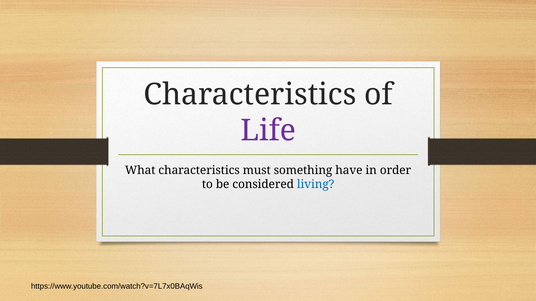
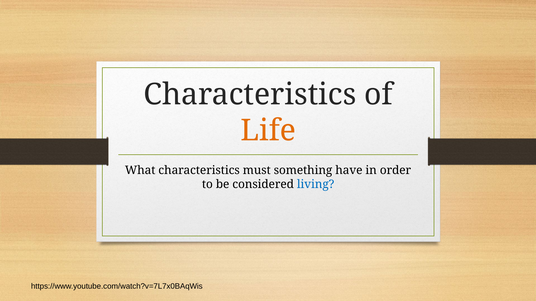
Life colour: purple -> orange
